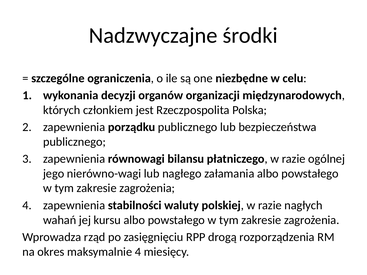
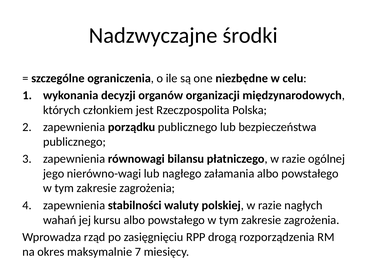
maksymalnie 4: 4 -> 7
